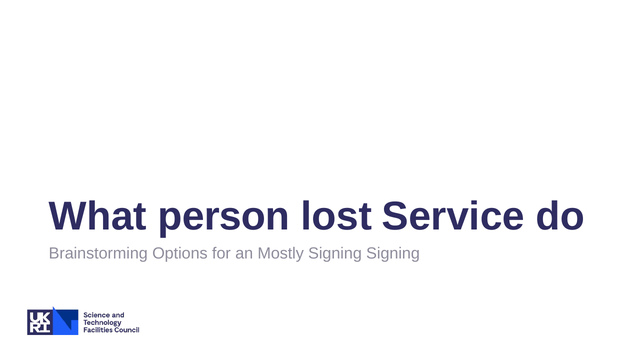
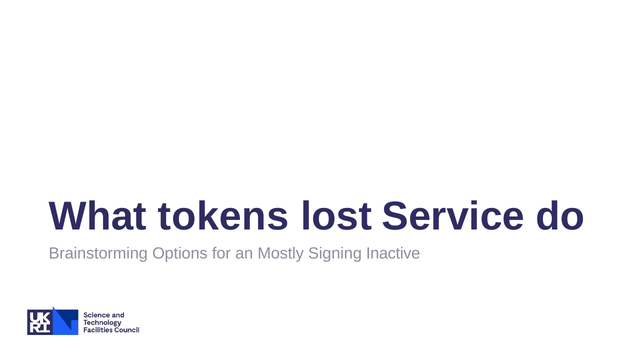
person: person -> tokens
Signing Signing: Signing -> Inactive
